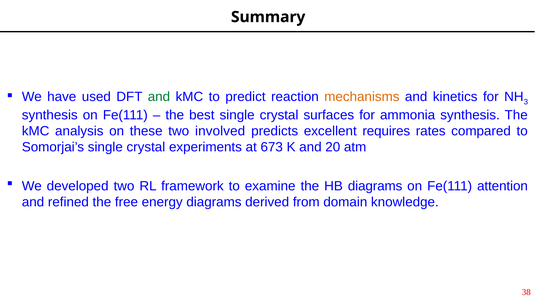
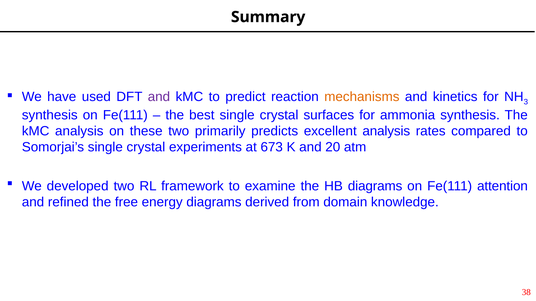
and at (159, 97) colour: green -> purple
involved: involved -> primarily
excellent requires: requires -> analysis
